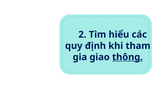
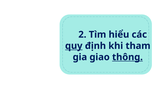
quy underline: none -> present
